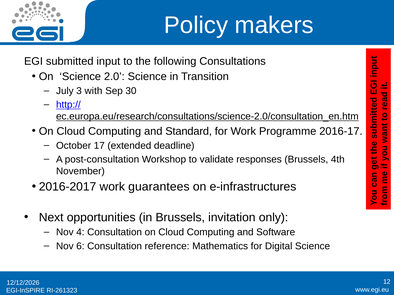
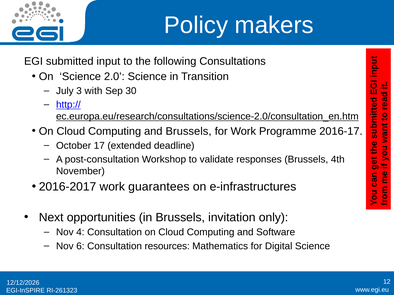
and Standard: Standard -> Brussels
reference: reference -> resources
